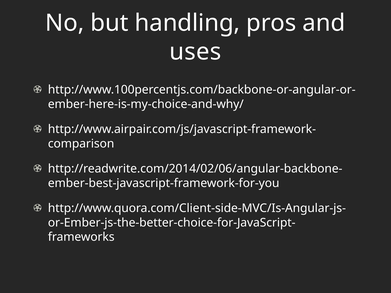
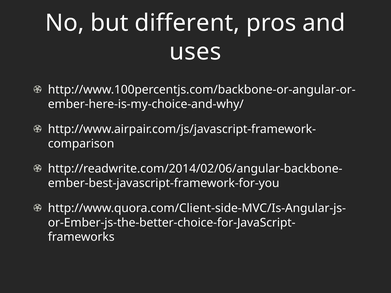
handling: handling -> different
